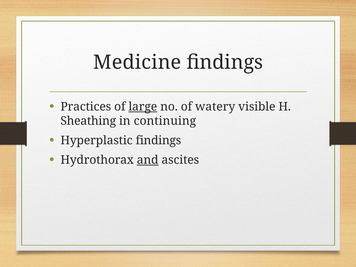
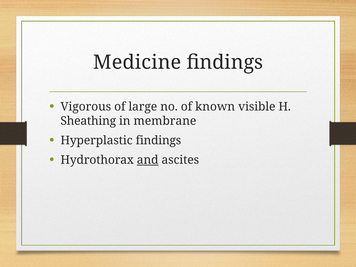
Practices: Practices -> Vigorous
large underline: present -> none
watery: watery -> known
continuing: continuing -> membrane
